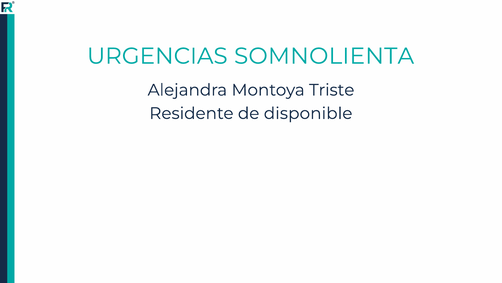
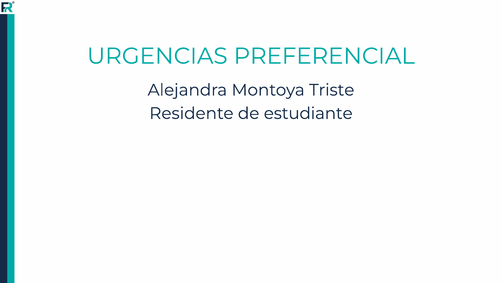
SOMNOLIENTA: SOMNOLIENTA -> PREFERENCIAL
disponible: disponible -> estudiante
